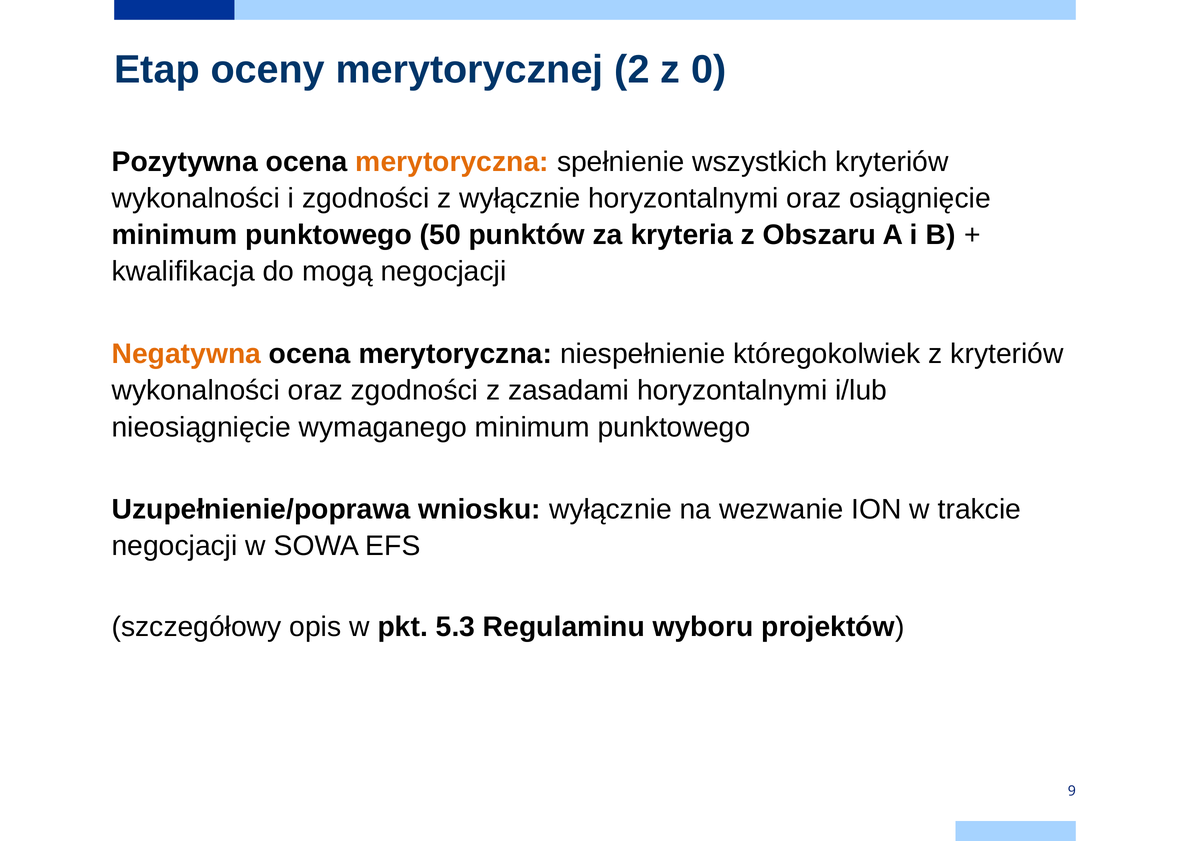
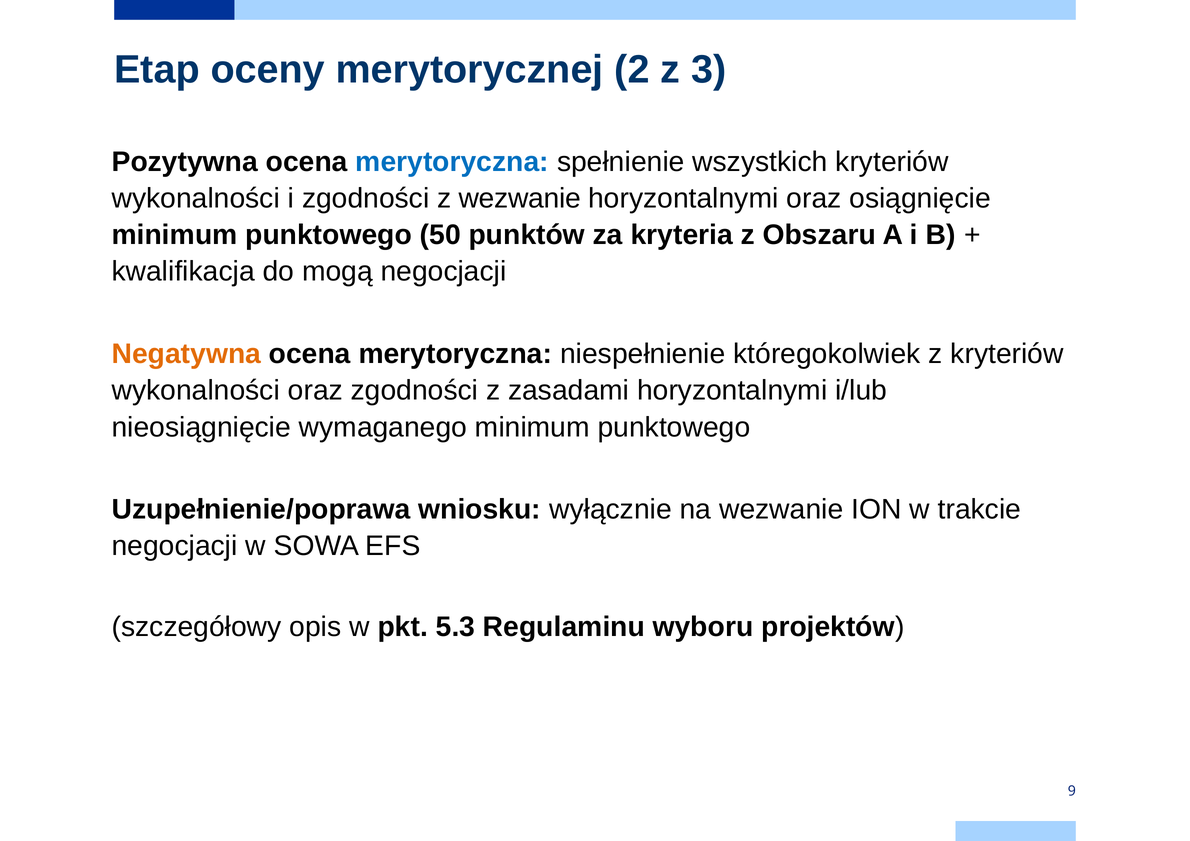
0: 0 -> 3
merytoryczna at (452, 162) colour: orange -> blue
z wyłącznie: wyłącznie -> wezwanie
